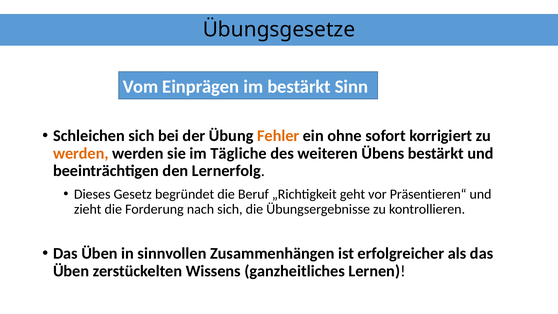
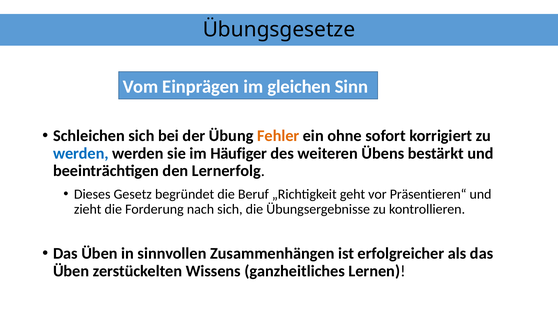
im bestärkt: bestärkt -> gleichen
werden at (81, 153) colour: orange -> blue
Tägliche: Tägliche -> Häufiger
